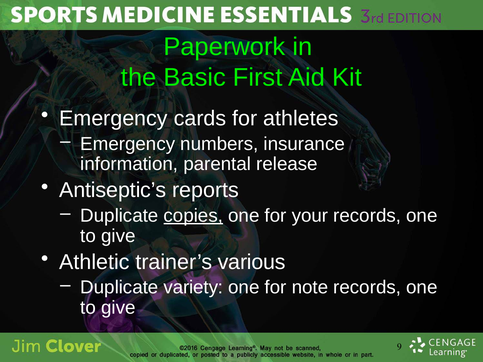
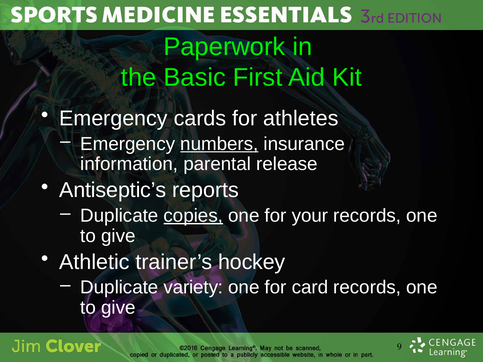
numbers underline: none -> present
various: various -> hockey
note: note -> card
